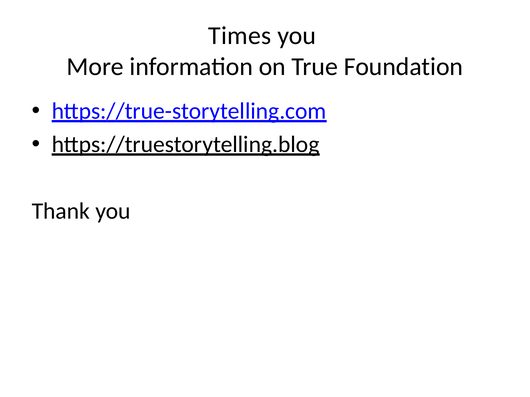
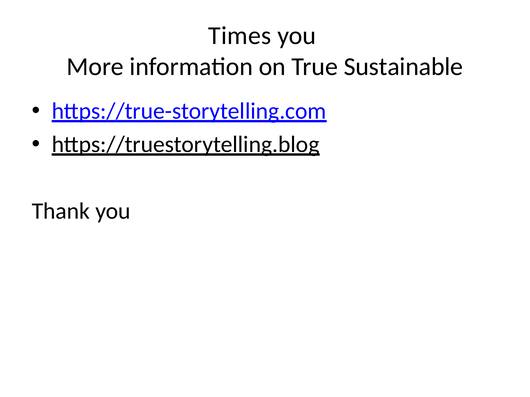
Foundation: Foundation -> Sustainable
